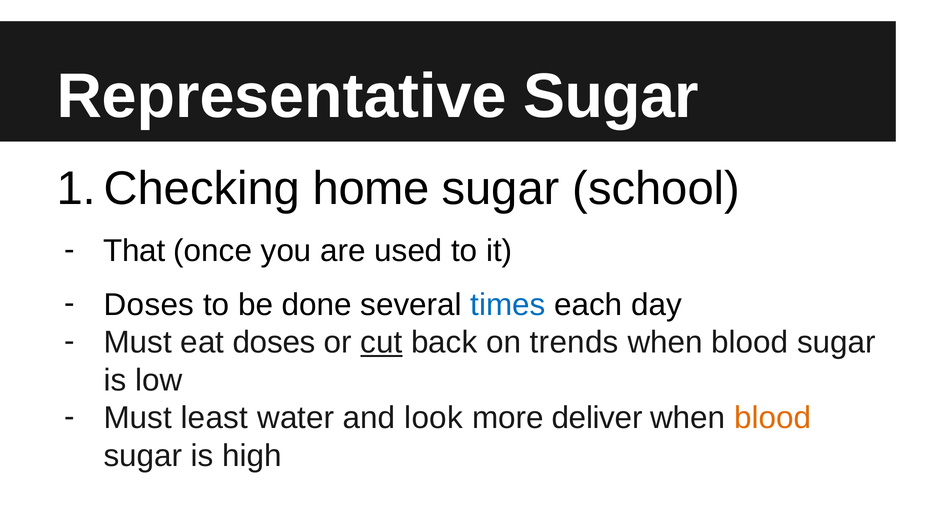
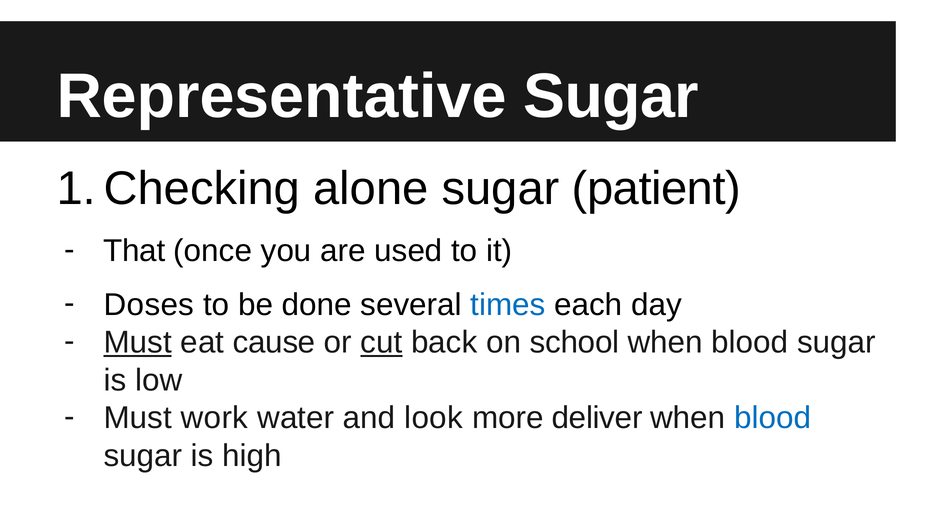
home: home -> alone
school: school -> patient
Must at (138, 342) underline: none -> present
eat doses: doses -> cause
trends: trends -> school
least: least -> work
blood at (773, 418) colour: orange -> blue
